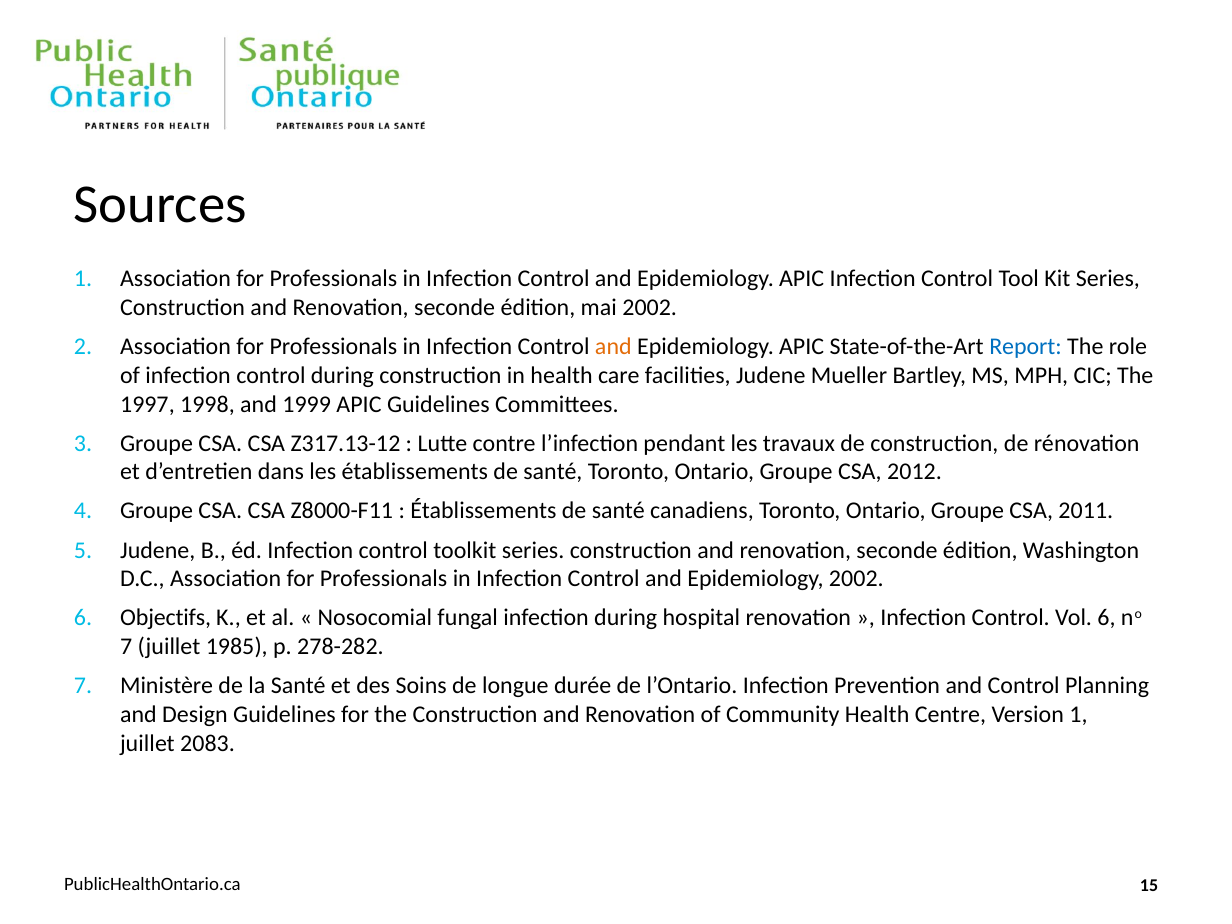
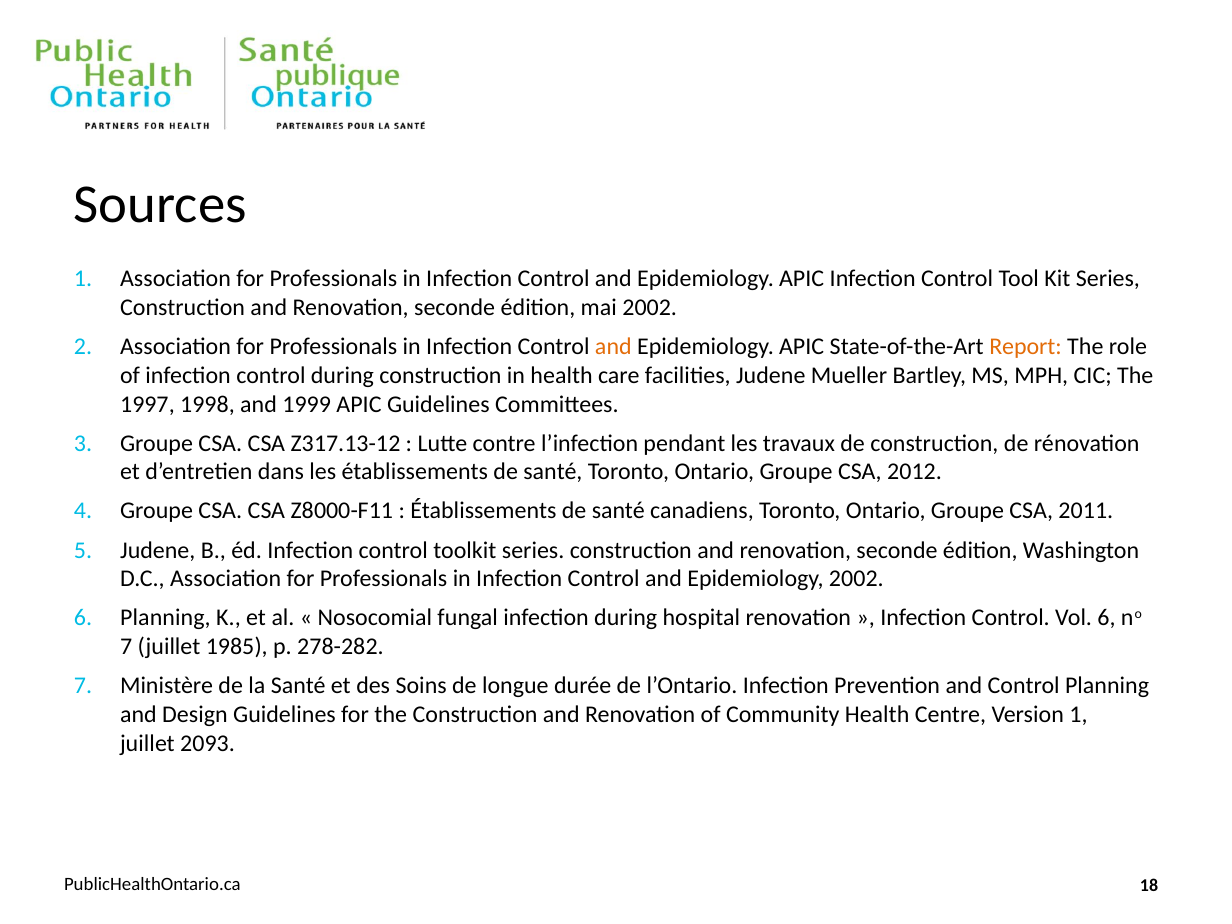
Report colour: blue -> orange
6 Objectifs: Objectifs -> Planning
2083: 2083 -> 2093
15: 15 -> 18
